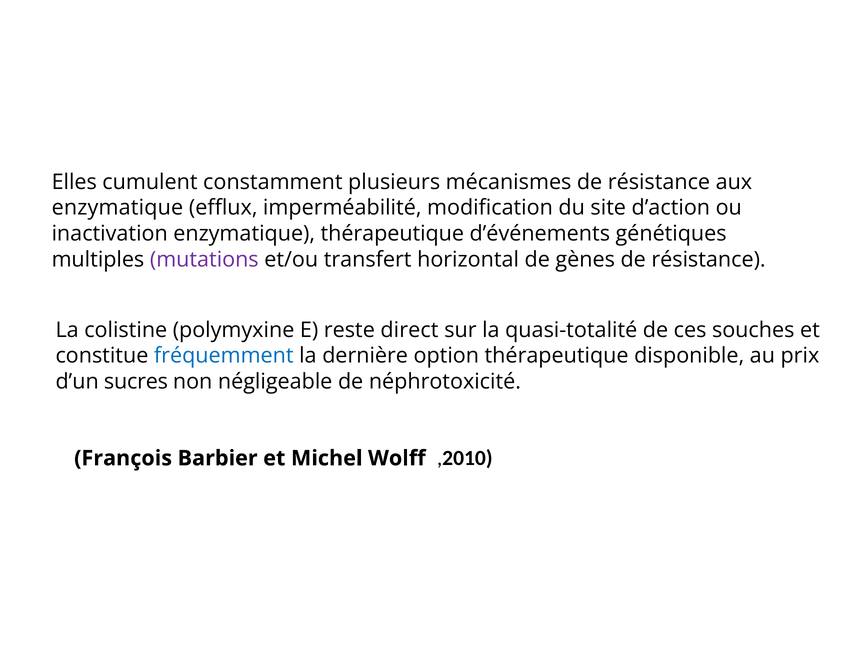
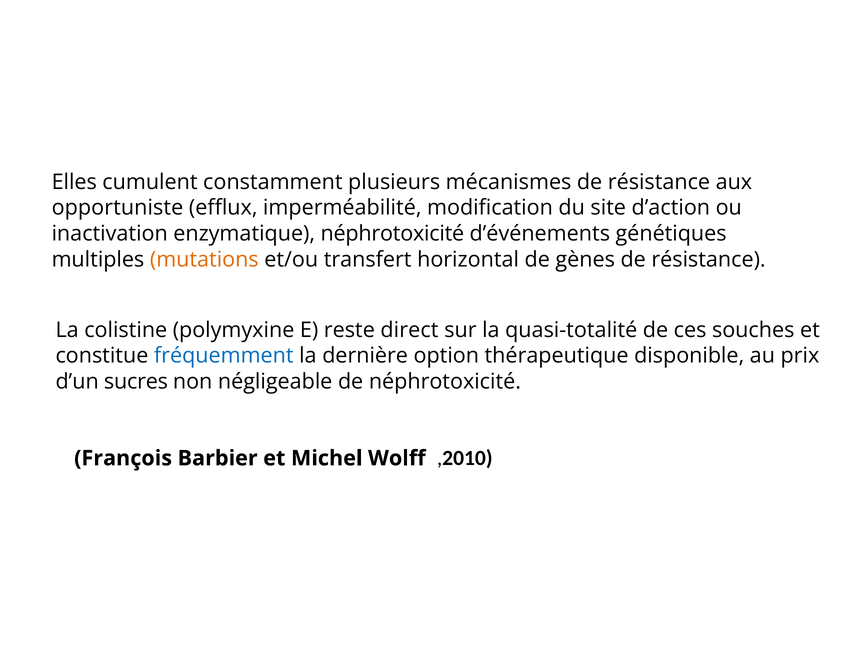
enzymatique at (117, 208): enzymatique -> opportuniste
enzymatique thérapeutique: thérapeutique -> néphrotoxicité
mutations colour: purple -> orange
